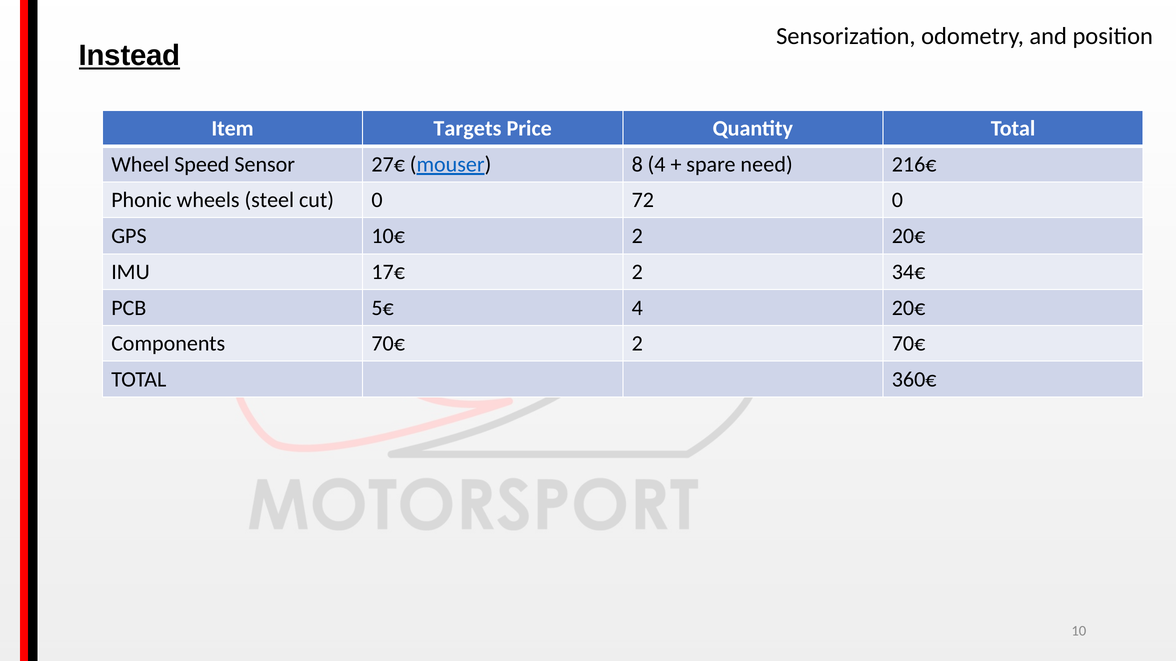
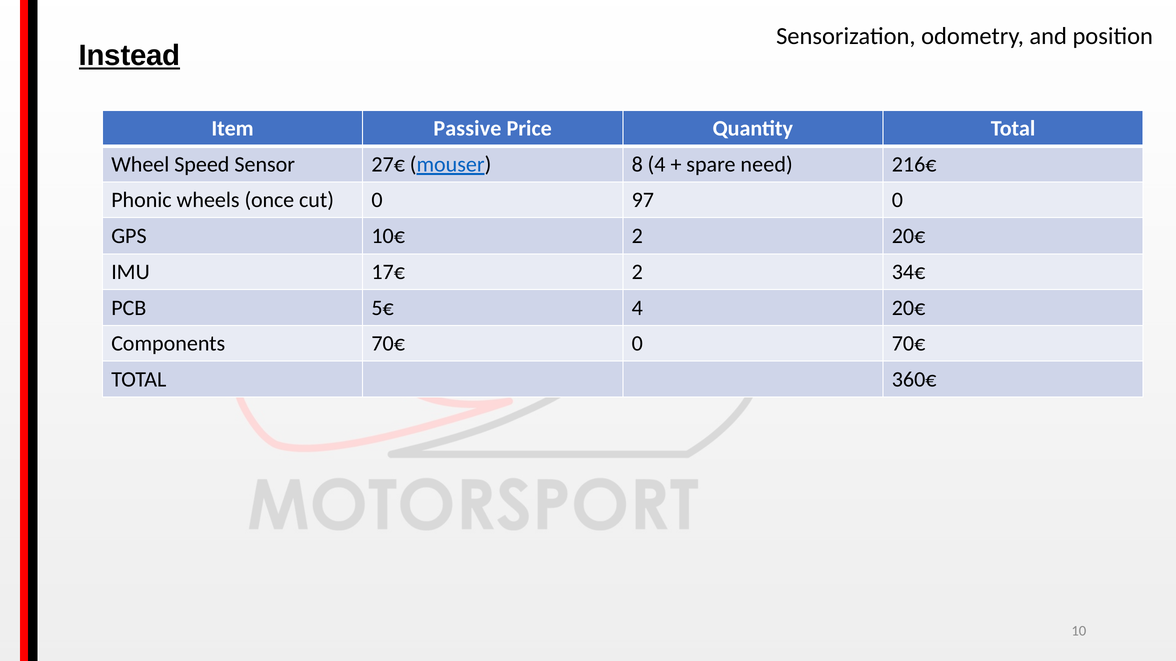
Targets: Targets -> Passive
steel: steel -> once
72: 72 -> 97
70€ 2: 2 -> 0
